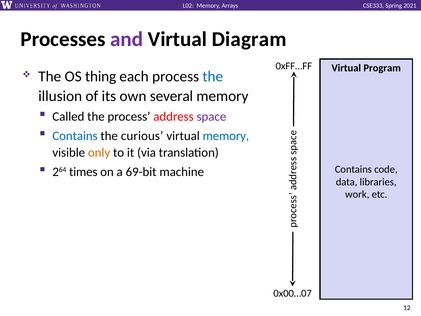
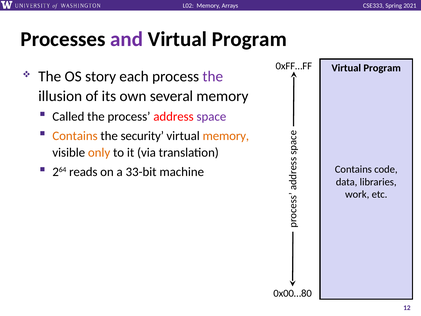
Diagram at (249, 39): Diagram -> Program
thing: thing -> story
the at (213, 76) colour: blue -> purple
Contains at (75, 136) colour: blue -> orange
curious: curious -> security
memory at (226, 136) colour: blue -> orange
times: times -> reads
69-bit: 69-bit -> 33-bit
0x00…07: 0x00…07 -> 0x00…80
